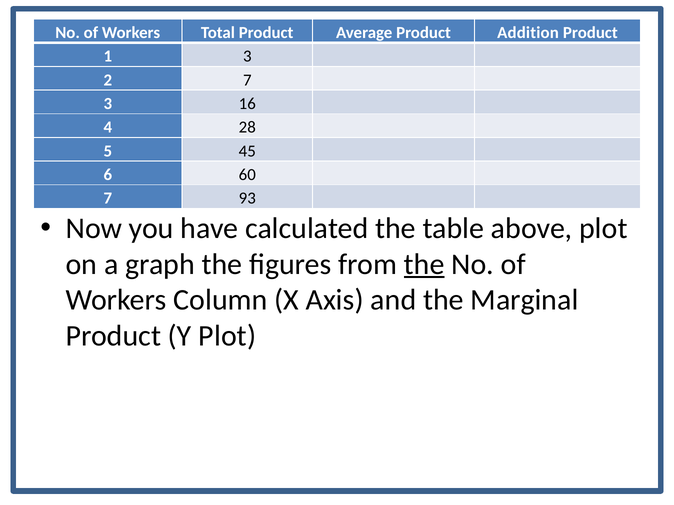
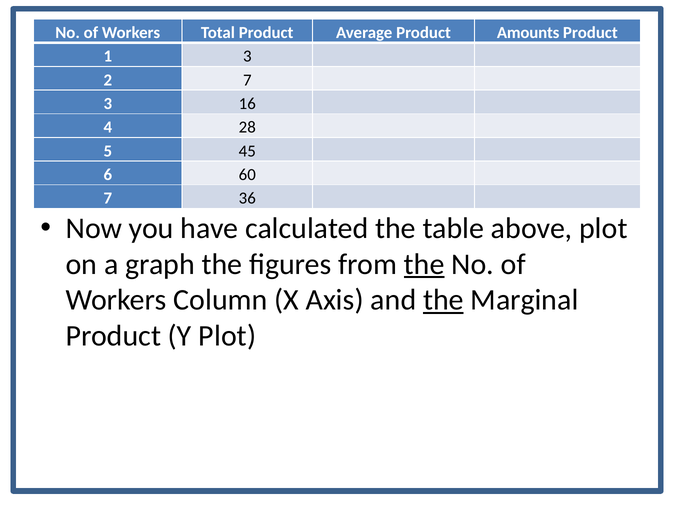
Addition: Addition -> Amounts
93: 93 -> 36
the at (443, 300) underline: none -> present
